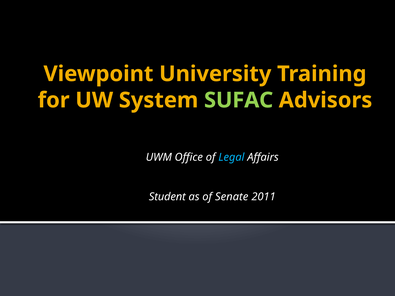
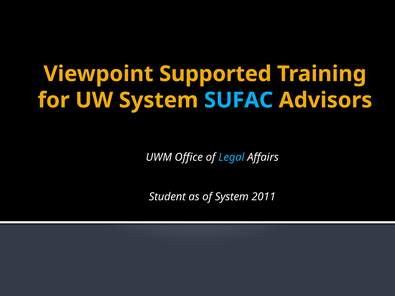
University: University -> Supported
SUFAC colour: light green -> light blue
of Senate: Senate -> System
